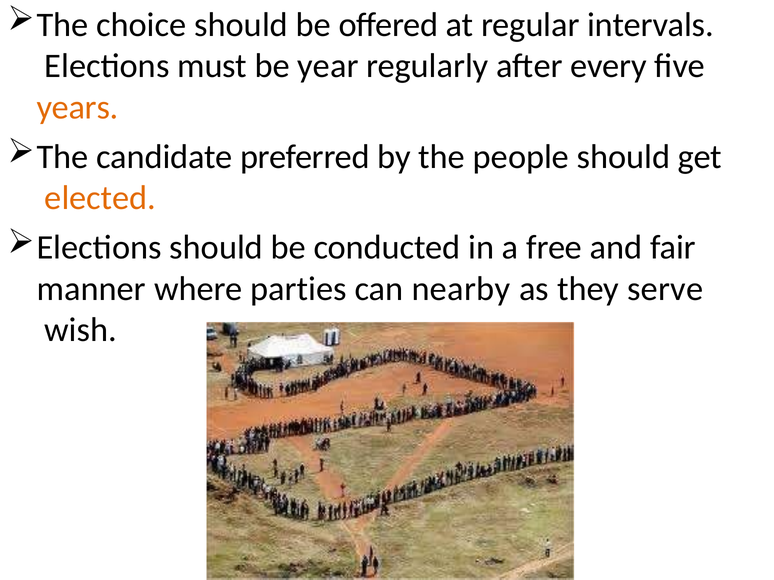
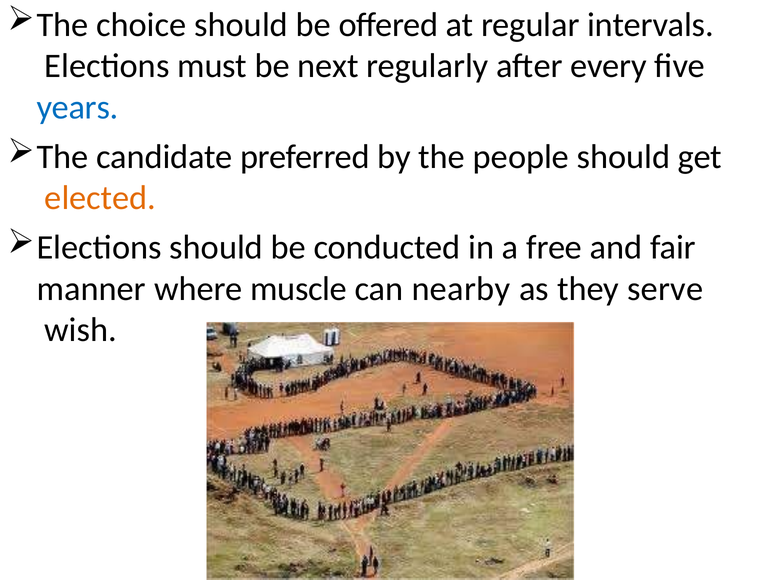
year: year -> next
years colour: orange -> blue
parties: parties -> muscle
